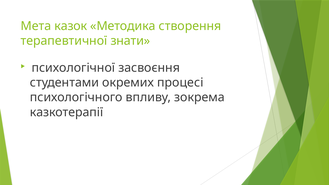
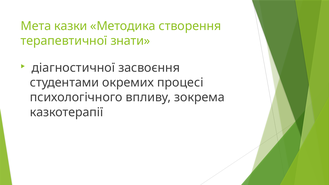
казок: казок -> казки
психологічної: психологічної -> діагностичної
